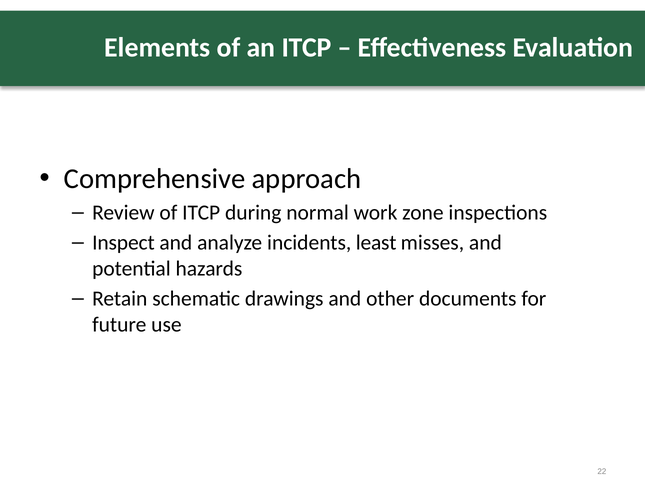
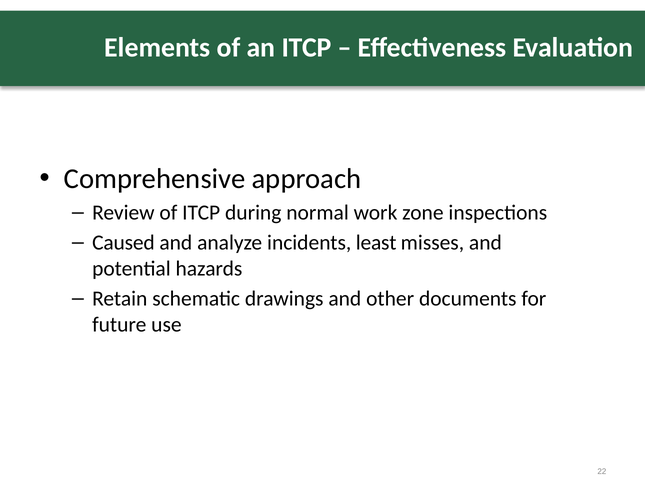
Inspect: Inspect -> Caused
